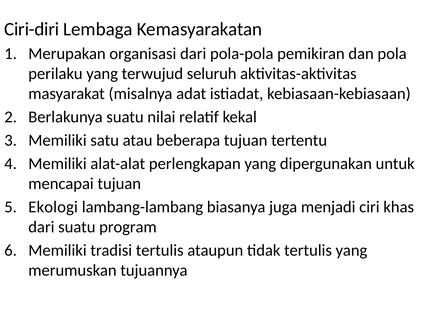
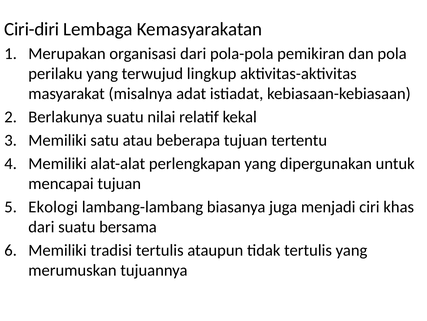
seluruh: seluruh -> lingkup
program: program -> bersama
